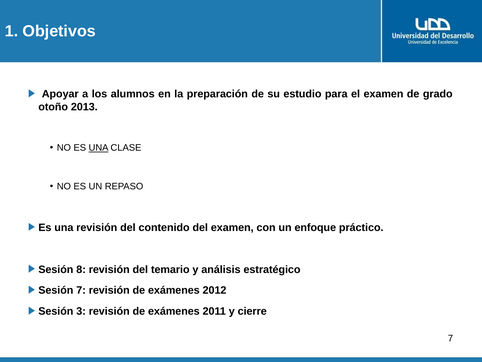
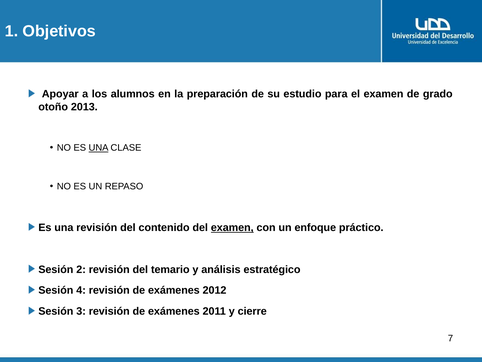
examen at (232, 227) underline: none -> present
8: 8 -> 2
Sesión 7: 7 -> 4
